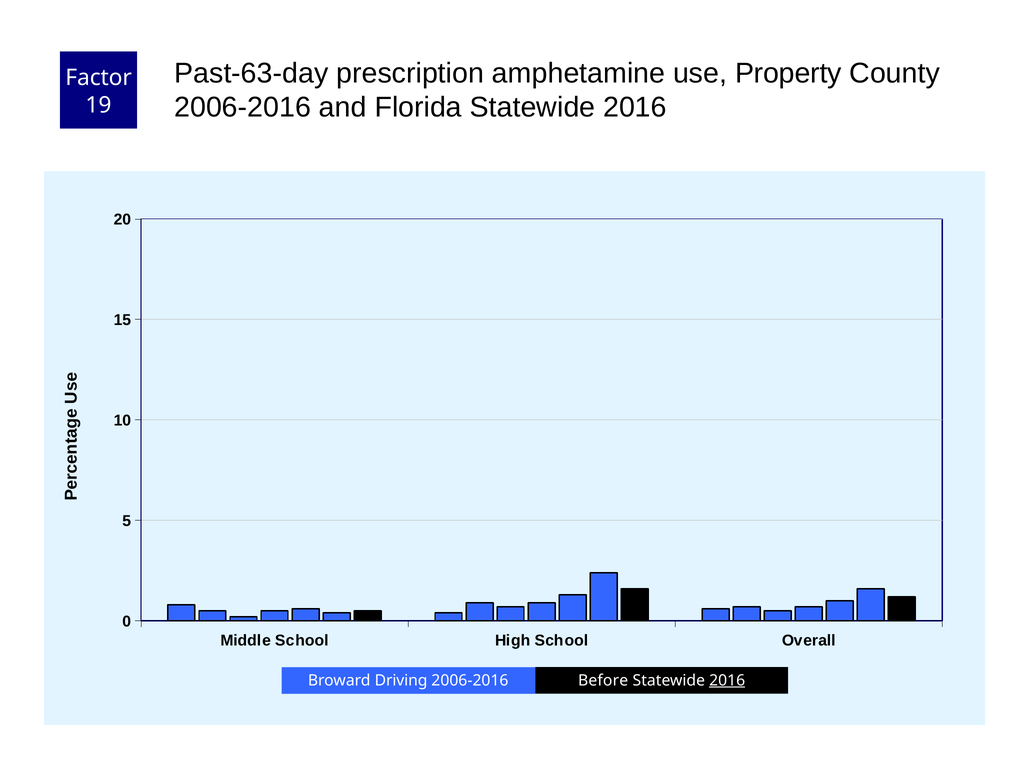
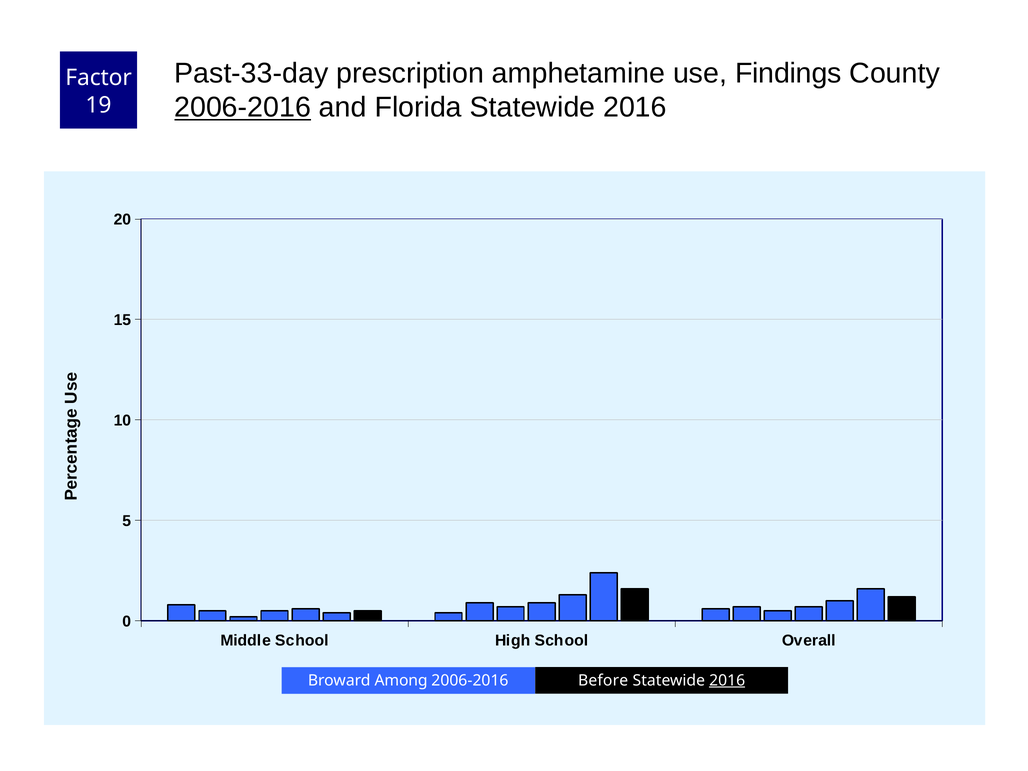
Past-63-day: Past-63-day -> Past-33-day
Property: Property -> Findings
2006-2016 at (243, 107) underline: none -> present
Driving: Driving -> Among
